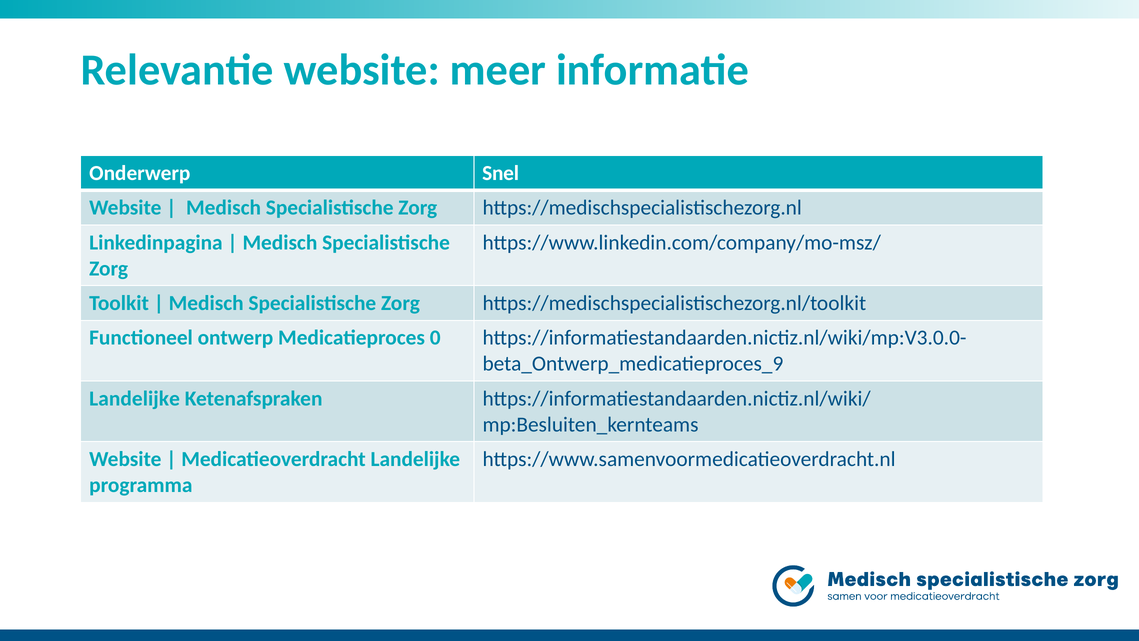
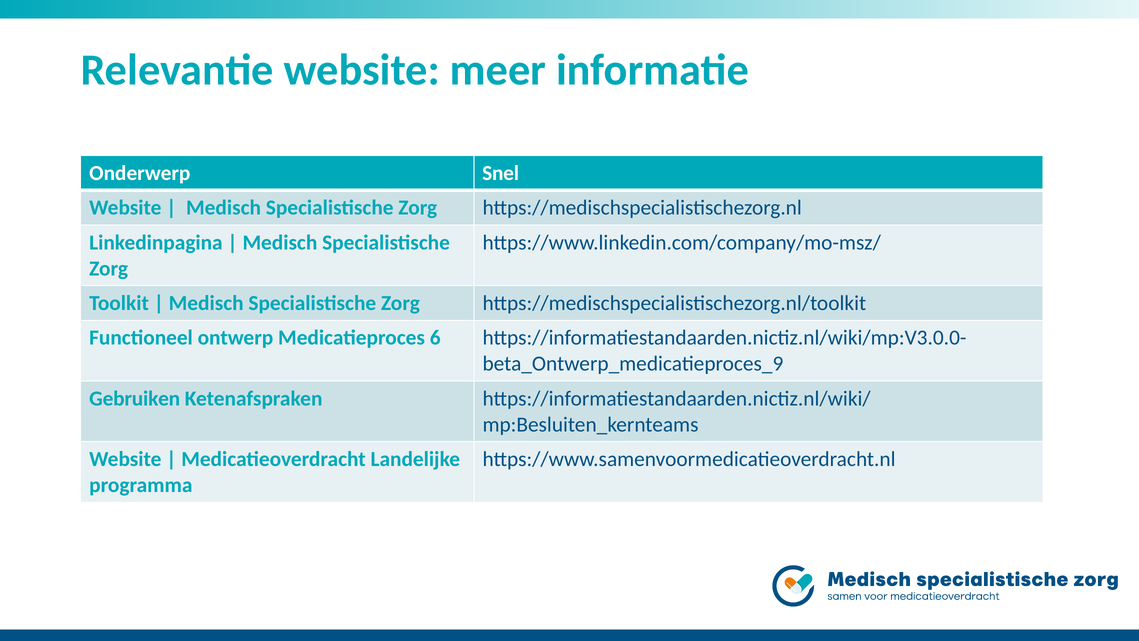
0: 0 -> 6
Landelijke at (135, 398): Landelijke -> Gebruiken
